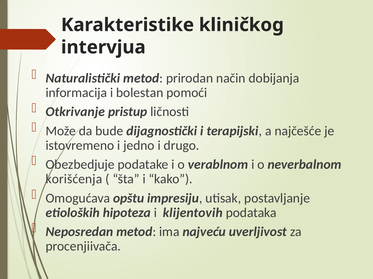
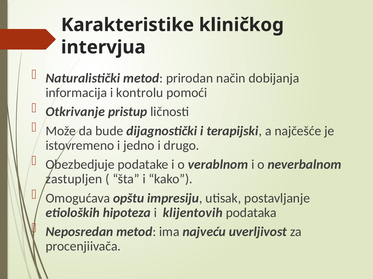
bolestan: bolestan -> kontrolu
korišćenja: korišćenja -> zastupljen
